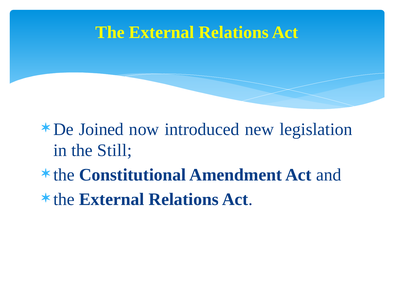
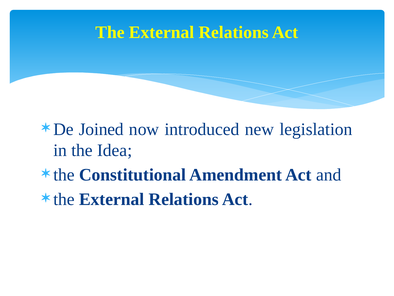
Still: Still -> Idea
